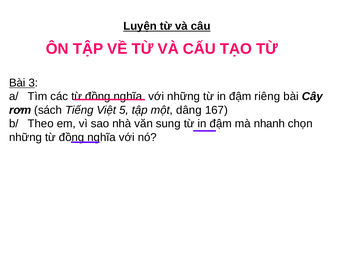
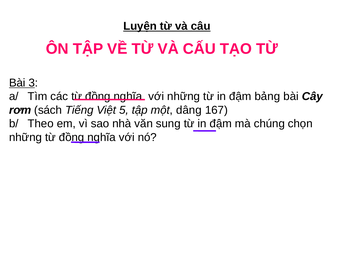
riêng: riêng -> bảng
nhanh: nhanh -> chúng
